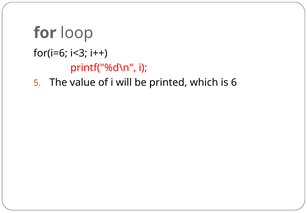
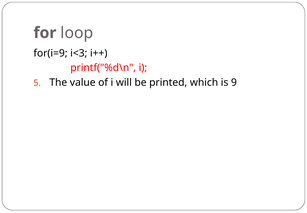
for(i=6: for(i=6 -> for(i=9
6: 6 -> 9
